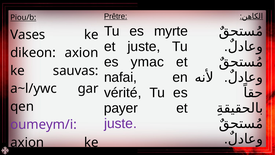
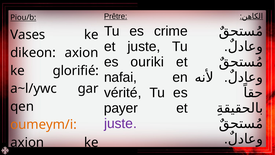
myrte: myrte -> crime
ymac: ymac -> ouriki
sauvas: sauvas -> glorifié
oumeym/i colour: purple -> orange
